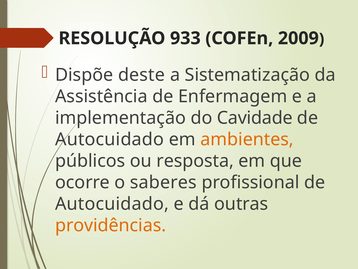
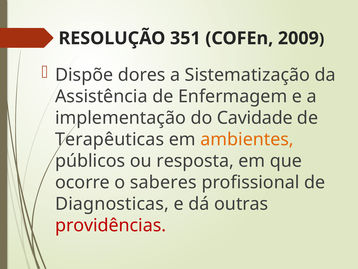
933: 933 -> 351
deste: deste -> dores
Autocuidado at (110, 139): Autocuidado -> Terapêuticas
Autocuidado at (112, 204): Autocuidado -> Diagnosticas
providências colour: orange -> red
